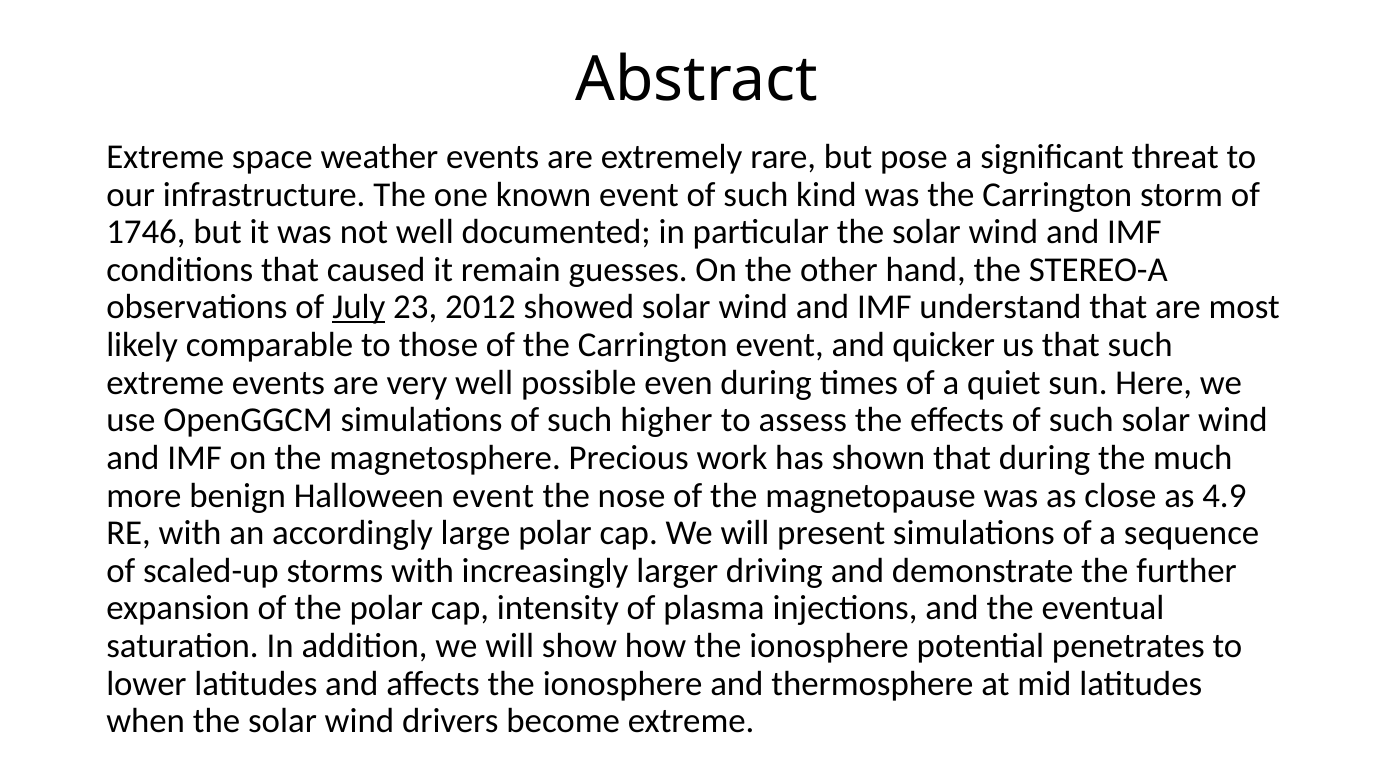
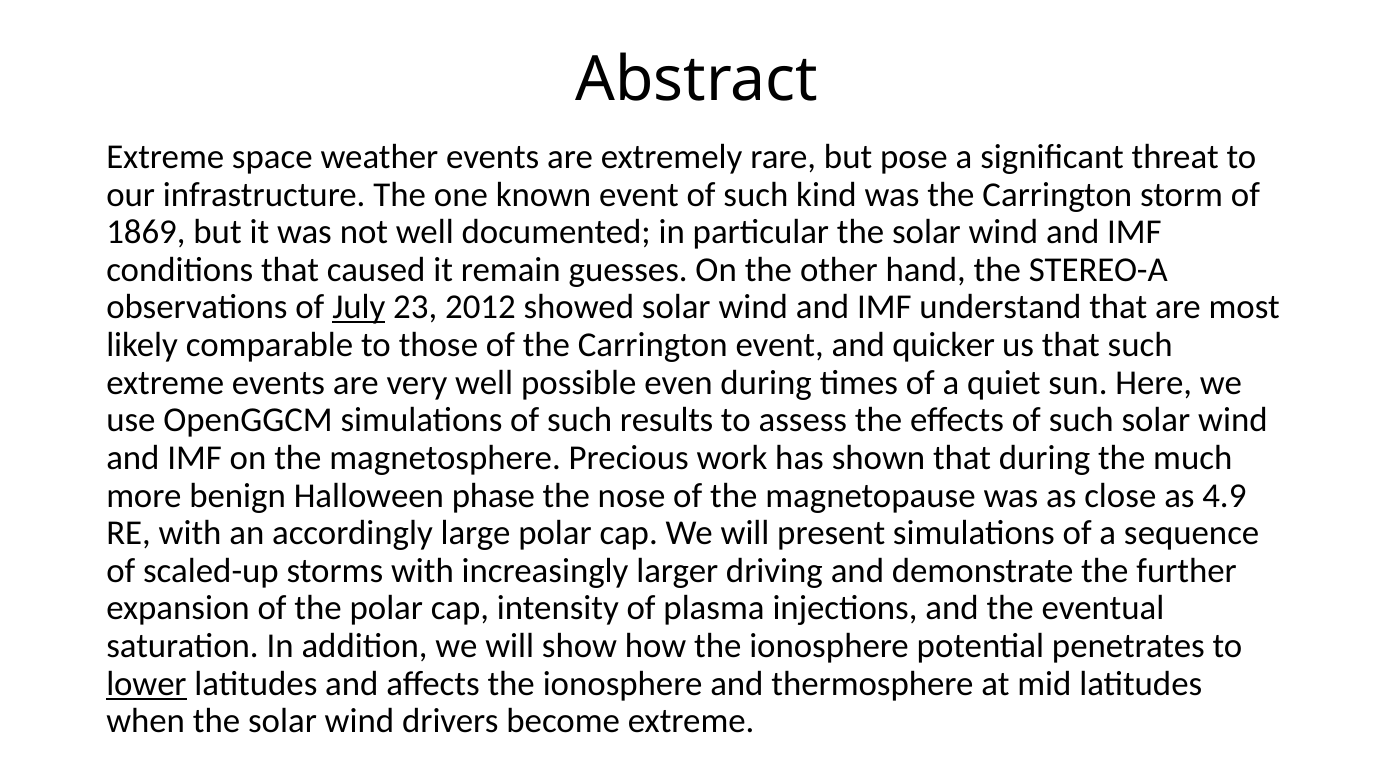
1746: 1746 -> 1869
higher: higher -> results
Halloween event: event -> phase
lower underline: none -> present
